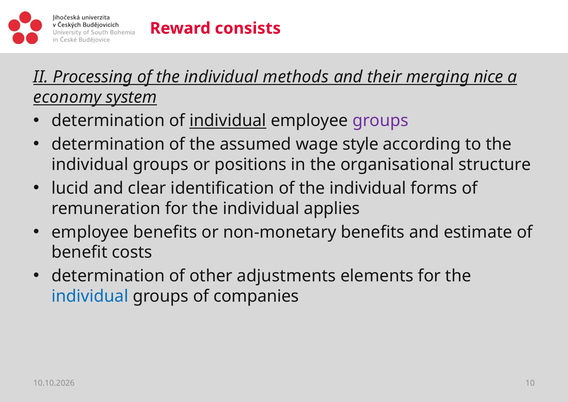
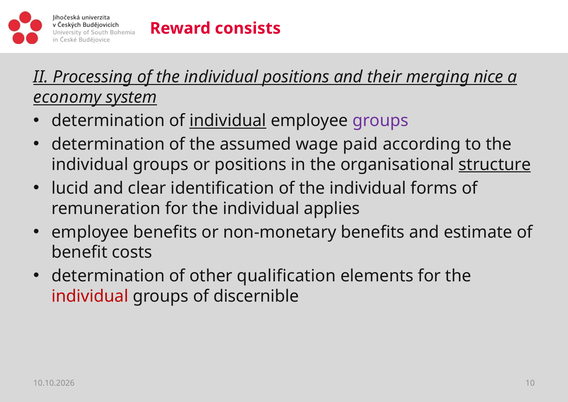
individual methods: methods -> positions
style: style -> paid
structure underline: none -> present
adjustments: adjustments -> qualification
individual at (90, 296) colour: blue -> red
companies: companies -> discernible
